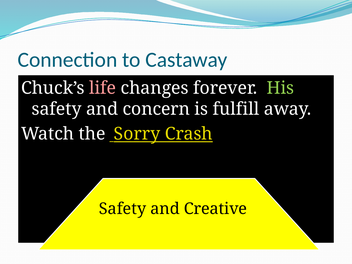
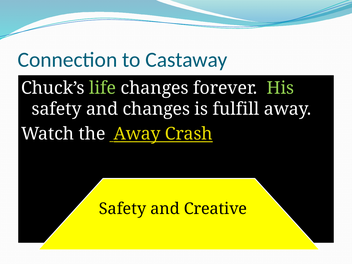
life colour: pink -> light green
and concern: concern -> changes
the Sorry: Sorry -> Away
